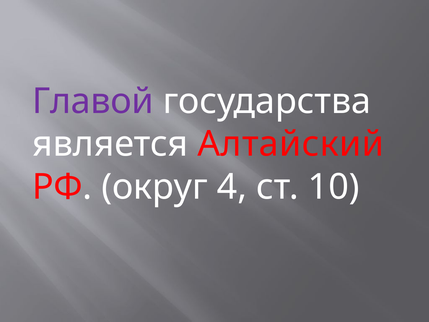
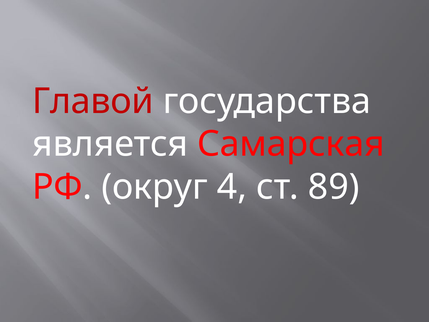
Главой colour: purple -> red
Алтайский: Алтайский -> Самарская
10: 10 -> 89
